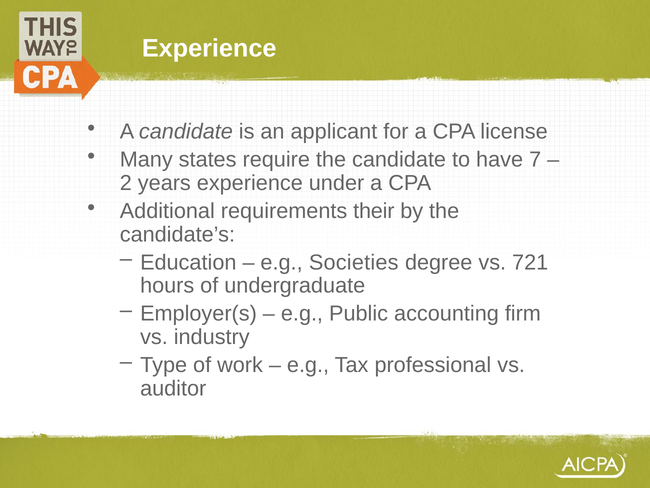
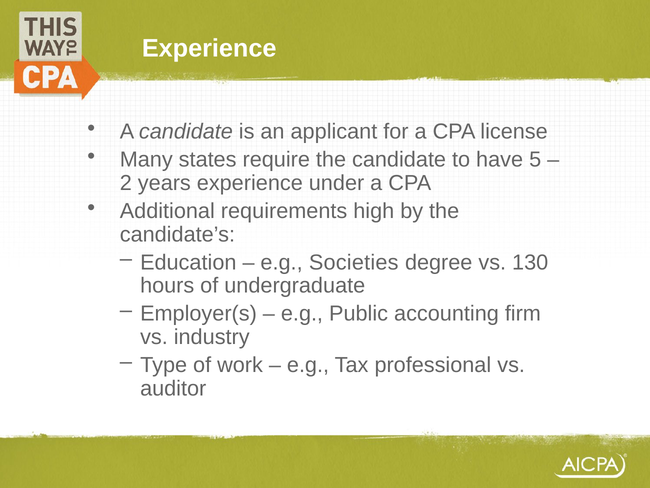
7: 7 -> 5
their: their -> high
721: 721 -> 130
